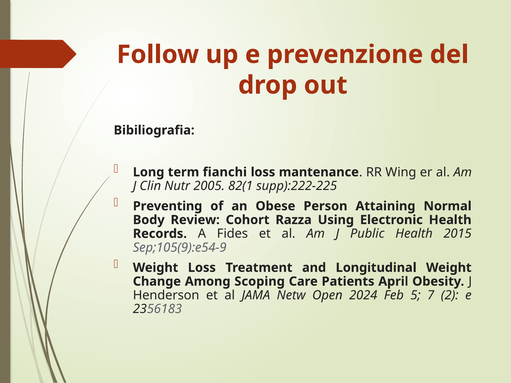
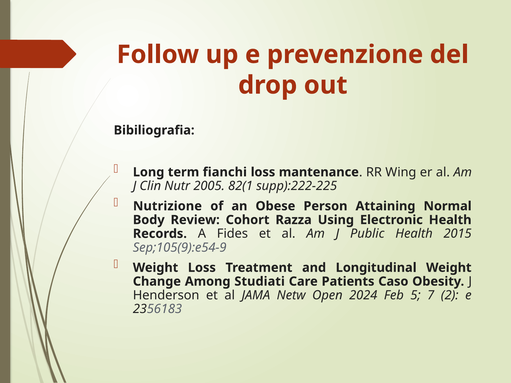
Preventing: Preventing -> Nutrizione
Scoping: Scoping -> Studiati
April: April -> Caso
